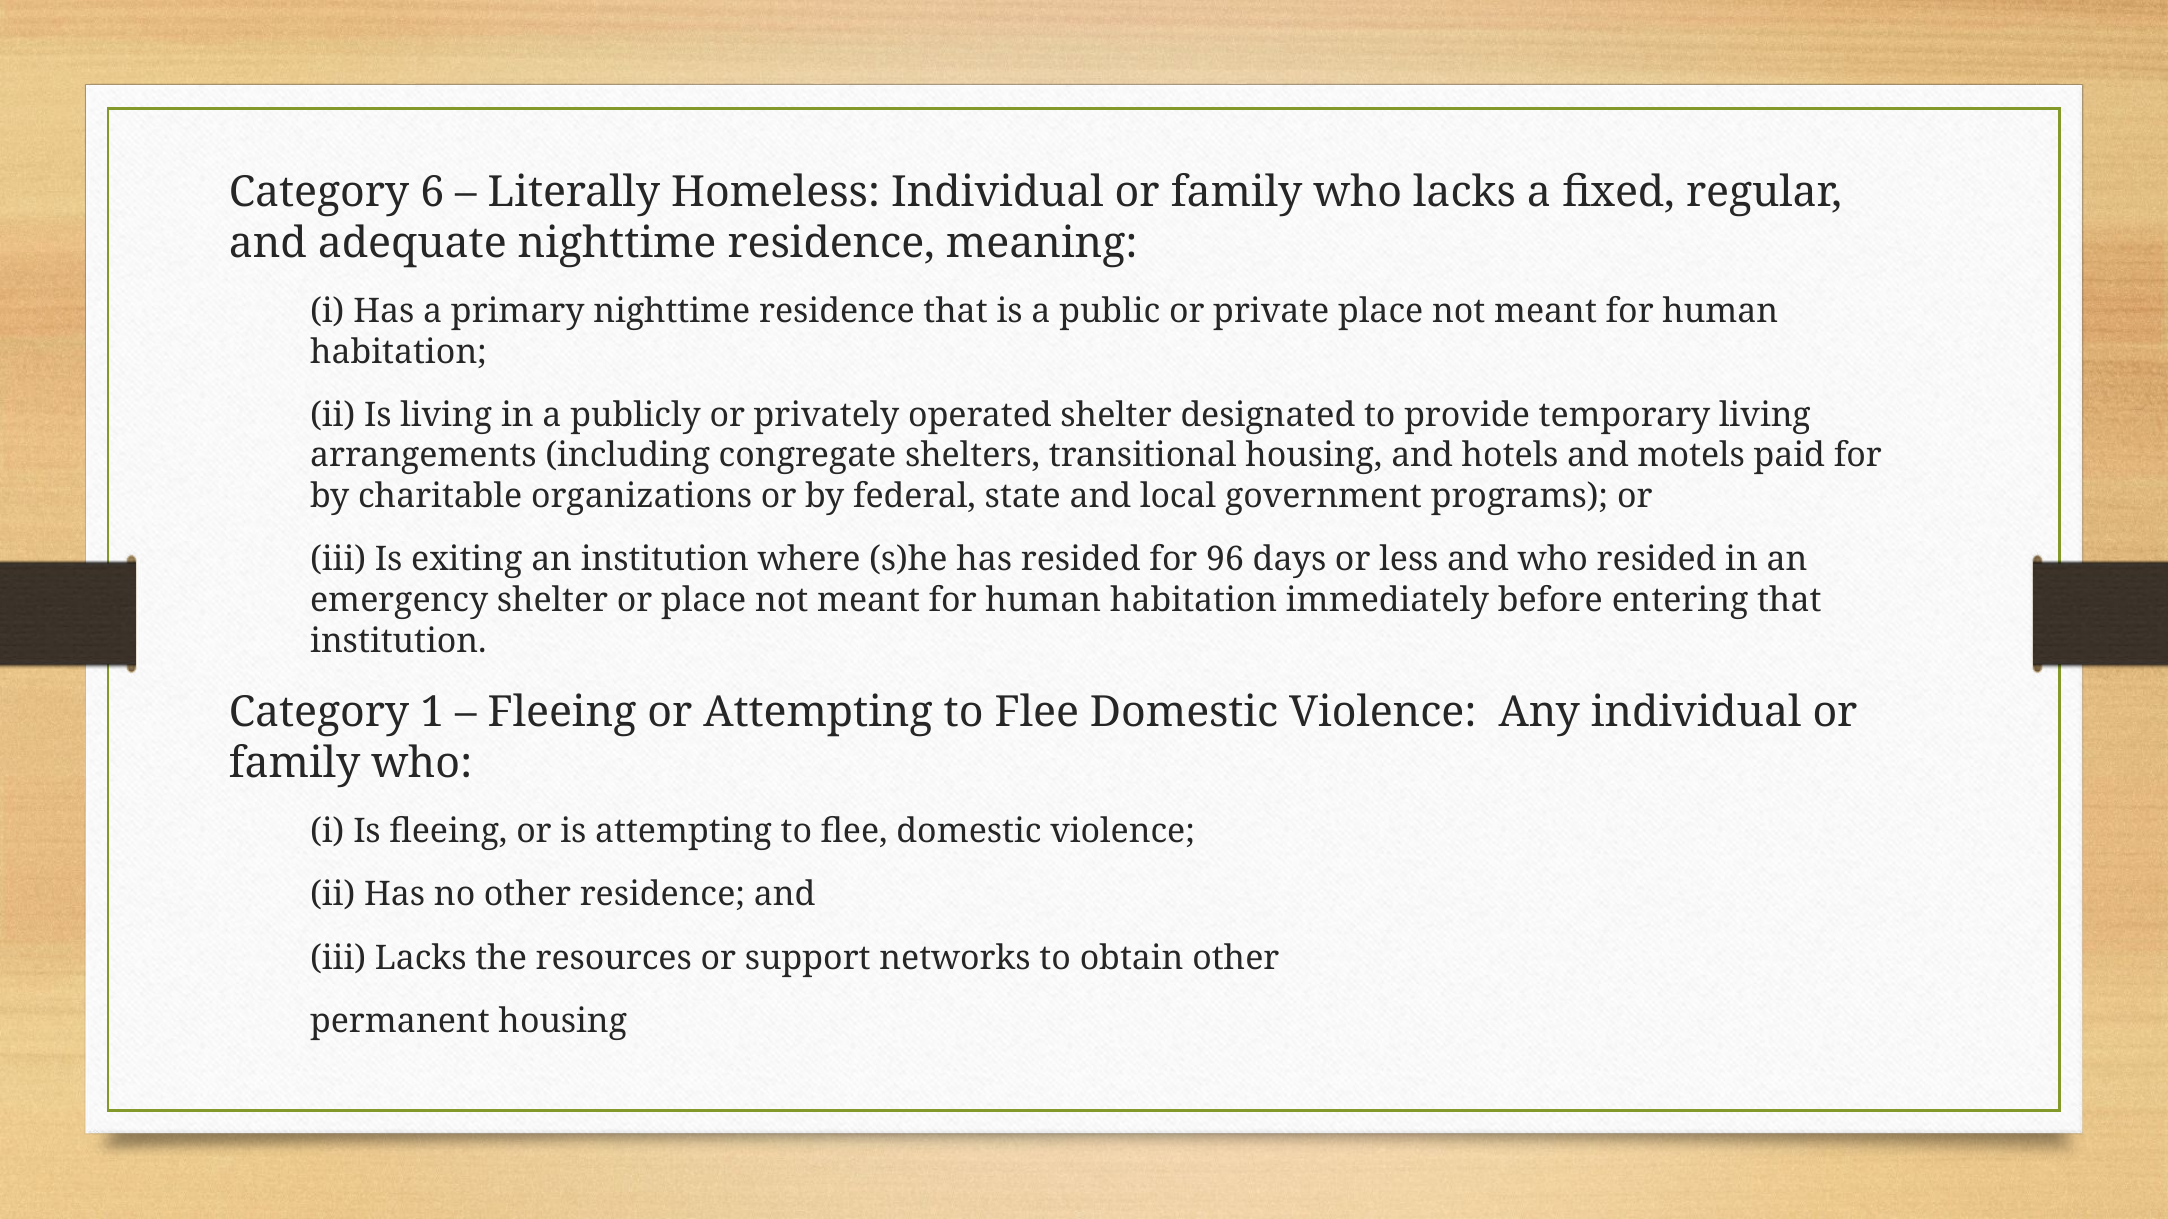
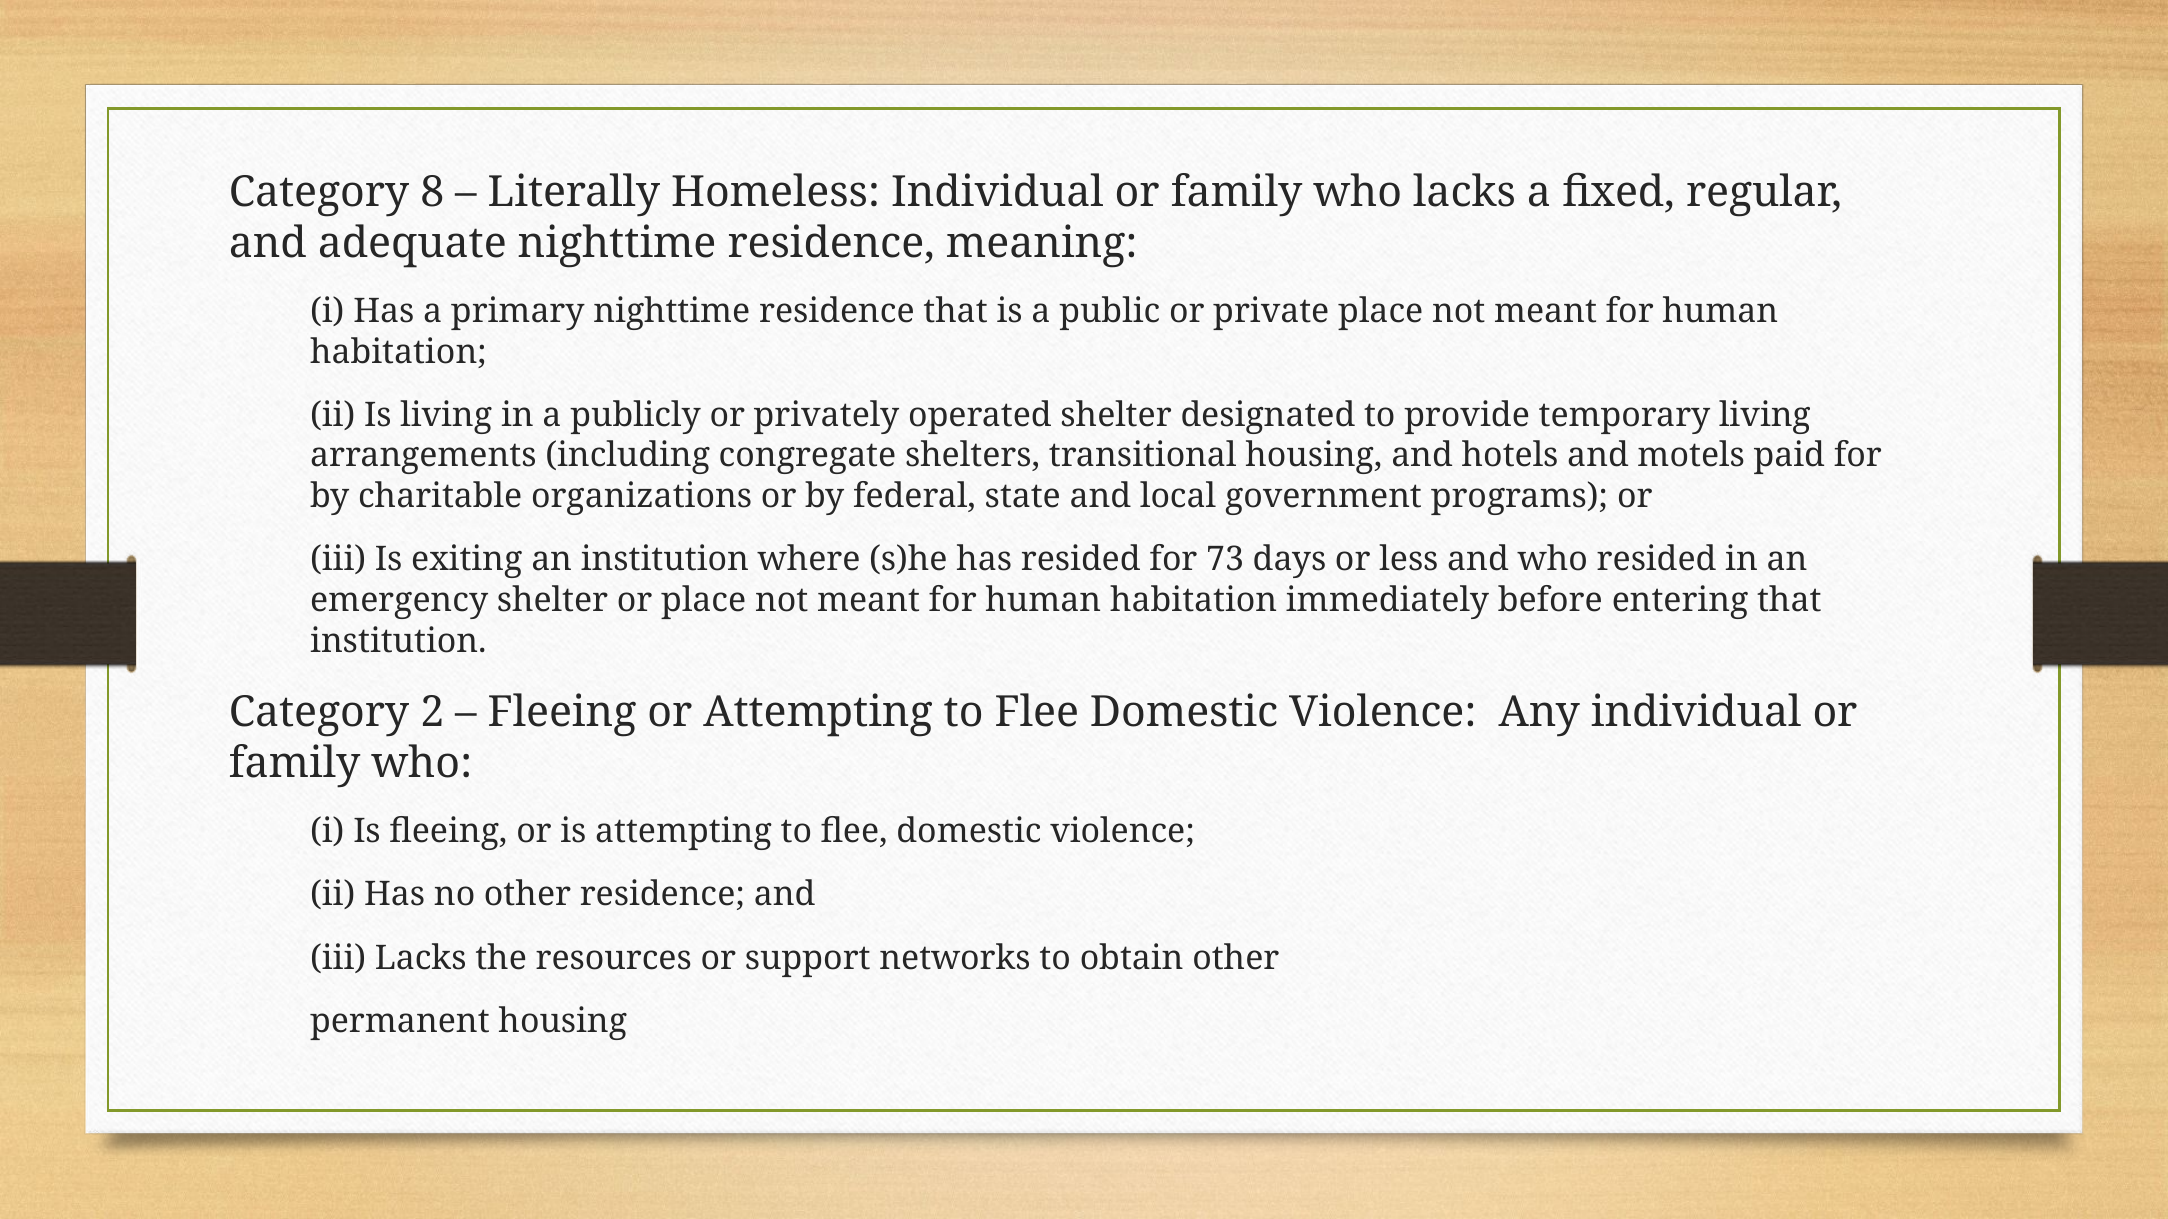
6: 6 -> 8
96: 96 -> 73
1: 1 -> 2
